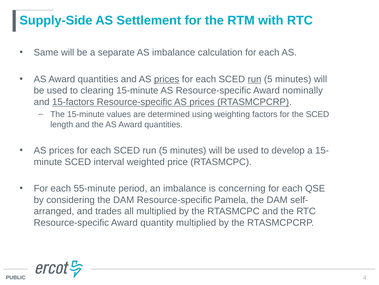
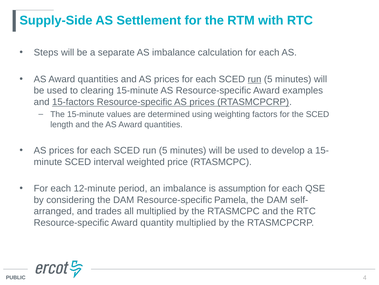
Same: Same -> Steps
prices at (167, 79) underline: present -> none
nominally: nominally -> examples
55-minute: 55-minute -> 12-minute
concerning: concerning -> assumption
